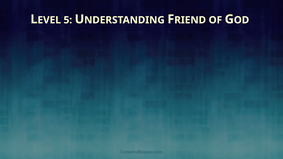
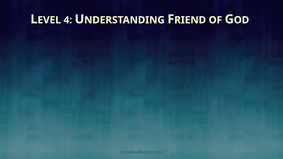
5: 5 -> 4
